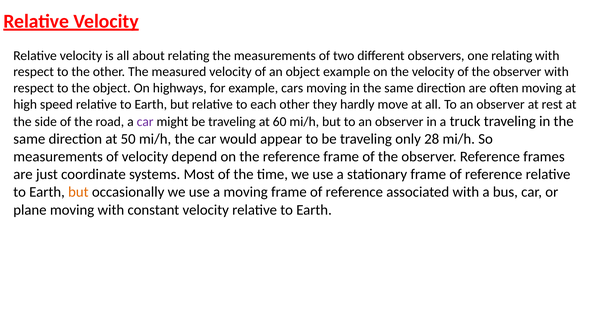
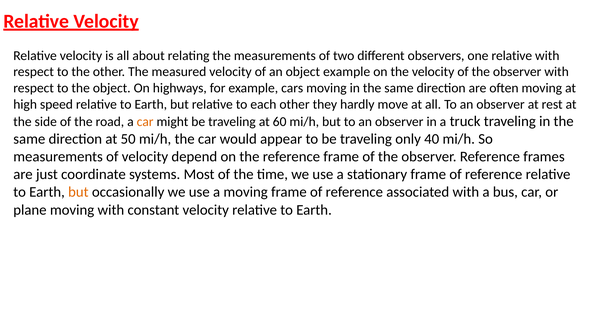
one relating: relating -> relative
car at (145, 122) colour: purple -> orange
28: 28 -> 40
